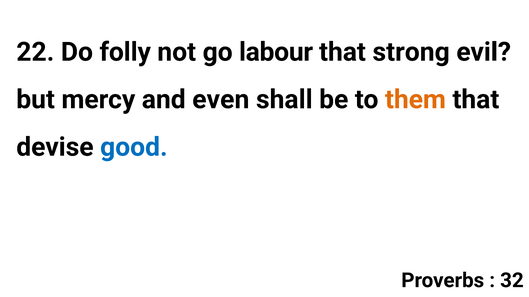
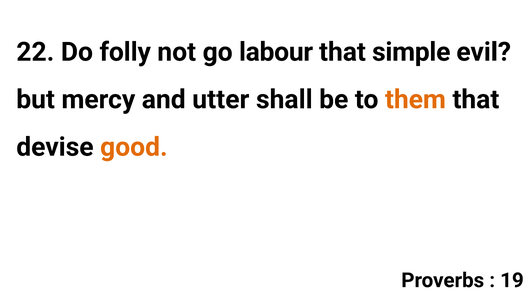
strong: strong -> simple
even: even -> utter
good colour: blue -> orange
32: 32 -> 19
